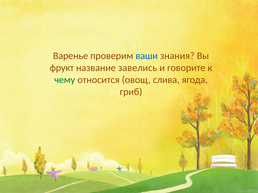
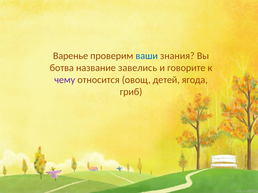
фрукт: фрукт -> ботва
чему colour: green -> purple
слива: слива -> детей
